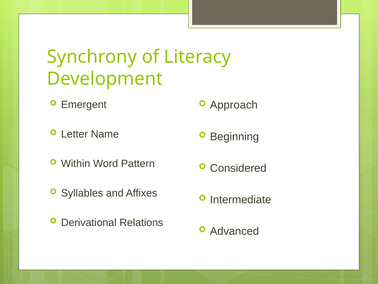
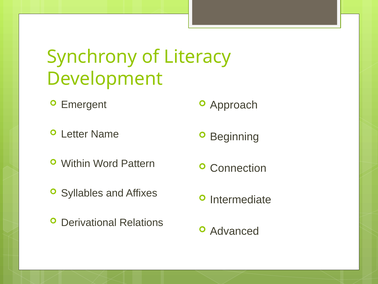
Considered: Considered -> Connection
